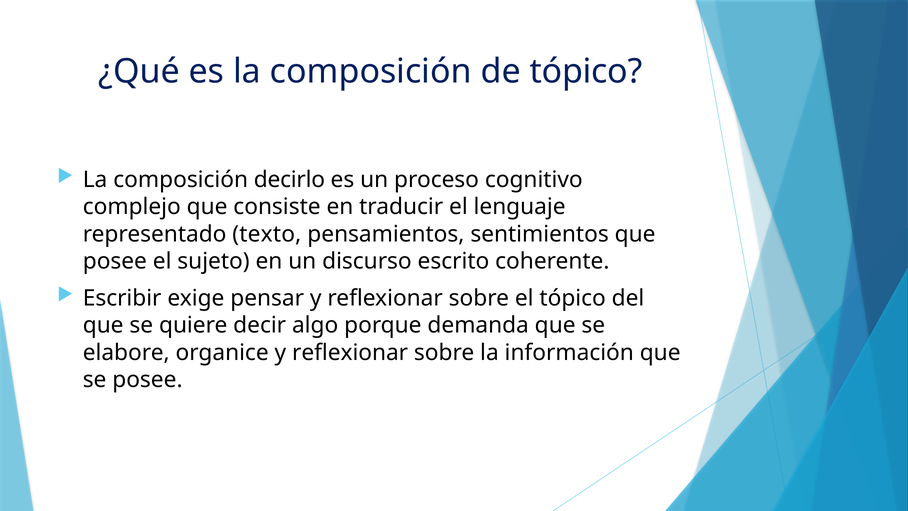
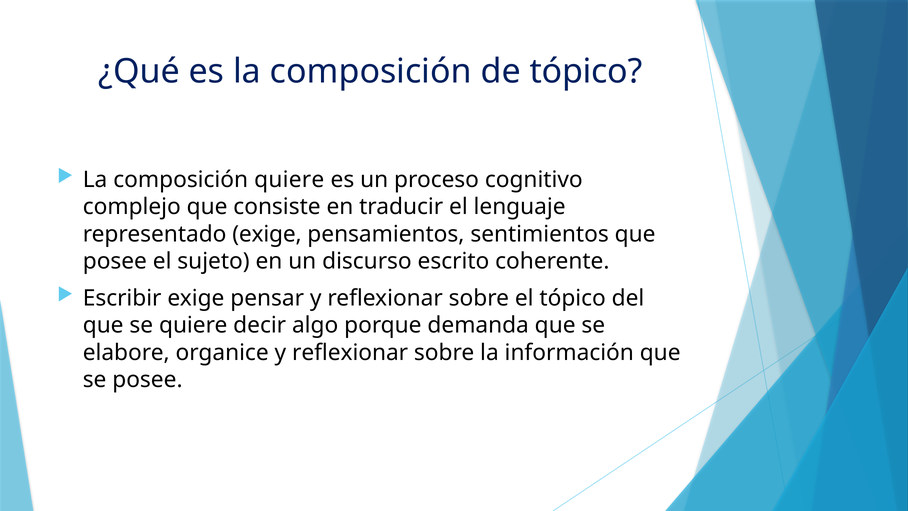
composición decirlo: decirlo -> quiere
representado texto: texto -> exige
